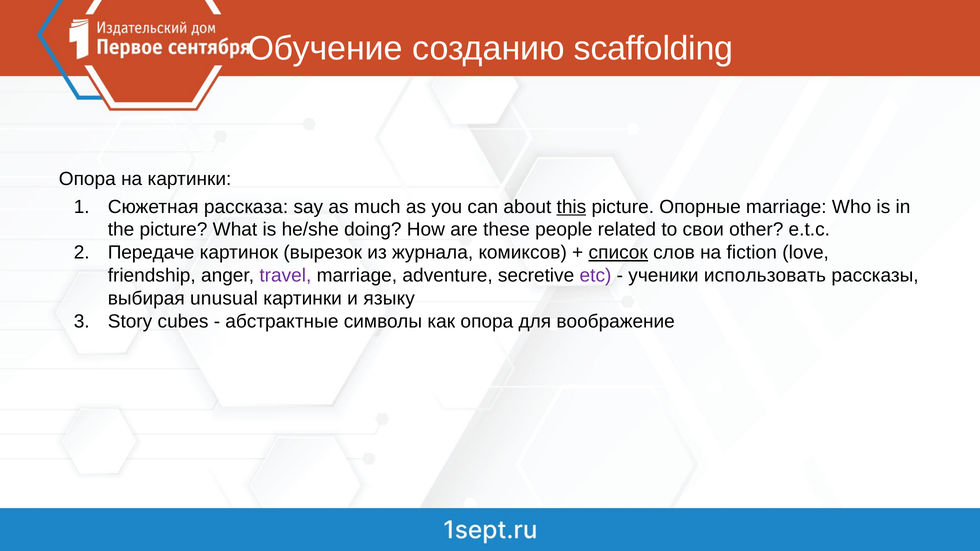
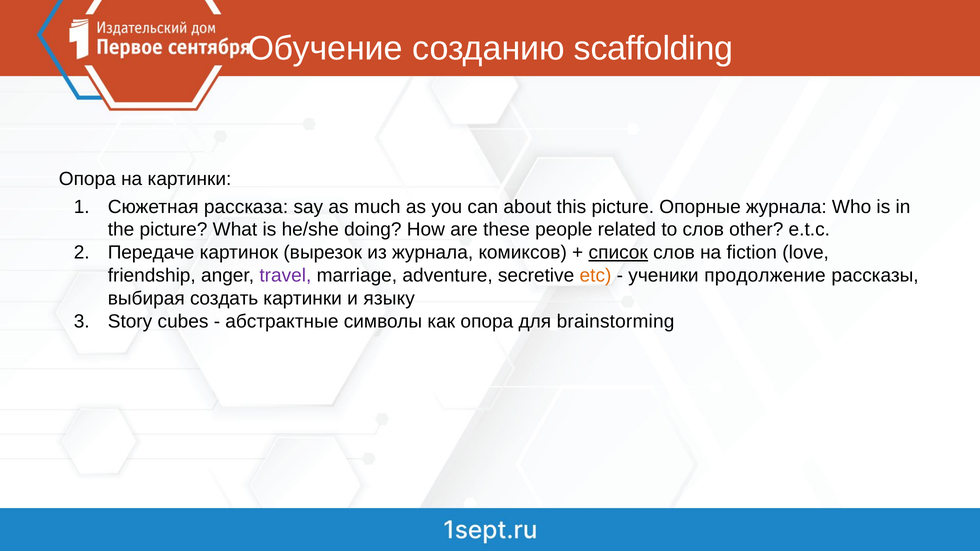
this underline: present -> none
Опорные marriage: marriage -> журнала
to свои: свои -> слов
etc colour: purple -> orange
использовать: использовать -> продолжение
unusual: unusual -> создать
воображение: воображение -> brainstorming
